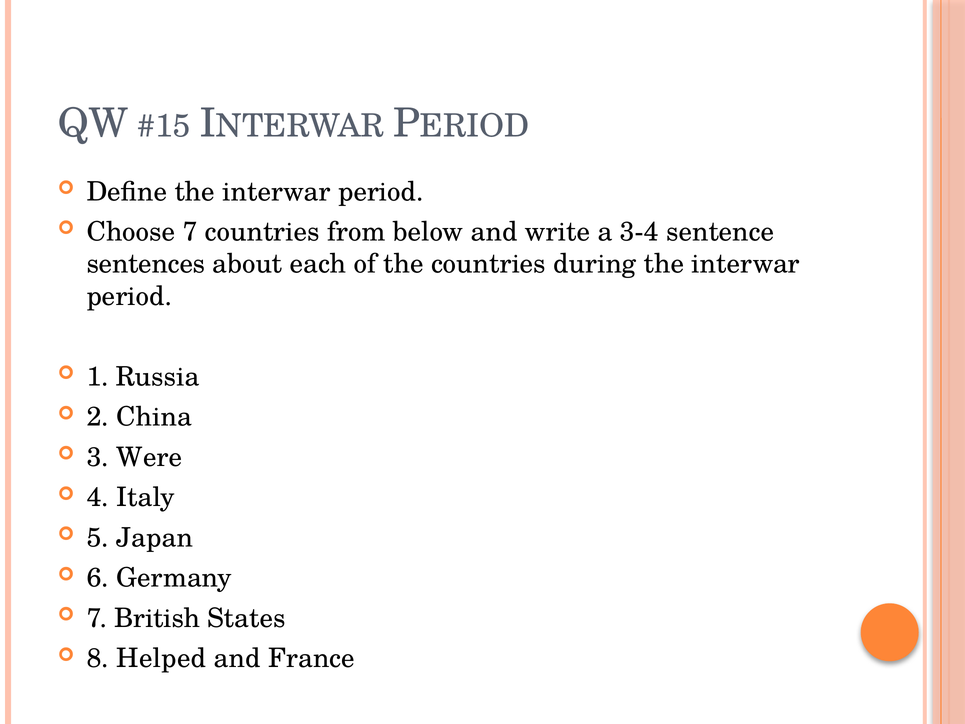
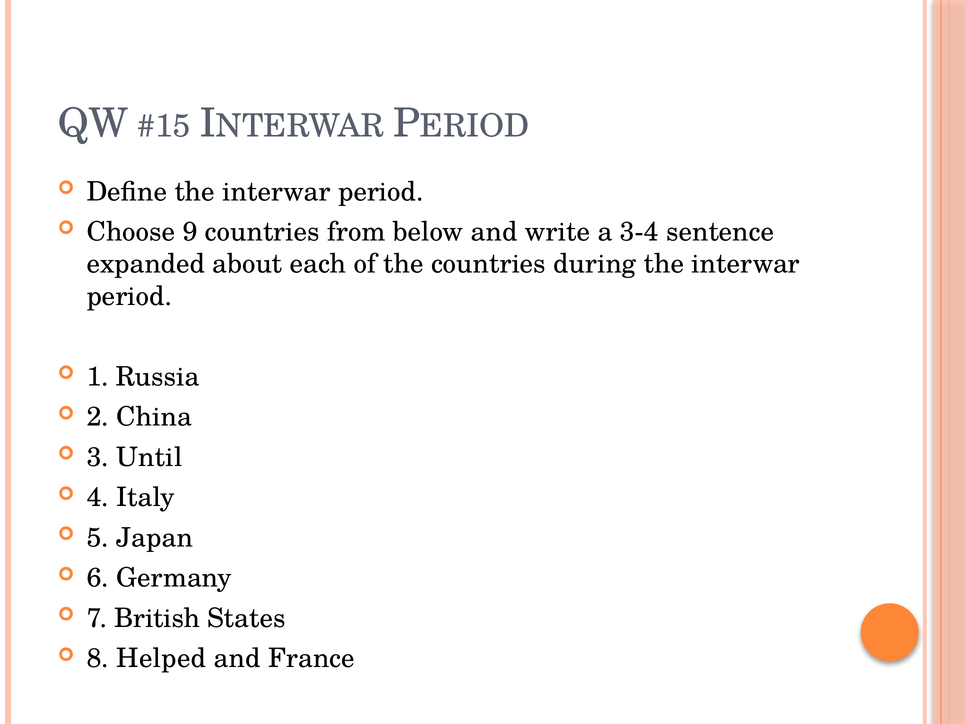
Choose 7: 7 -> 9
sentences: sentences -> expanded
Were: Were -> Until
